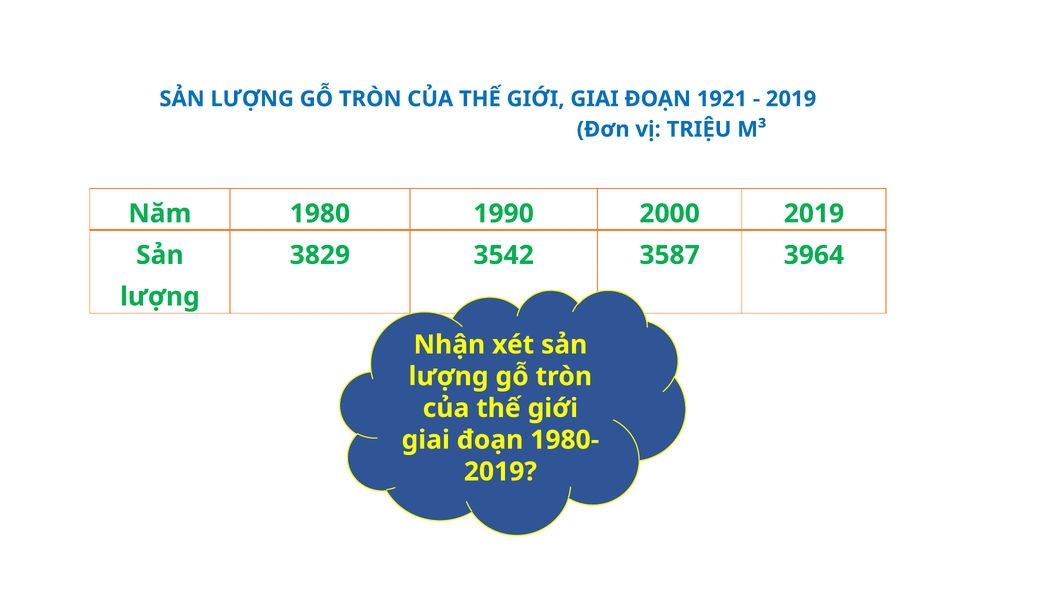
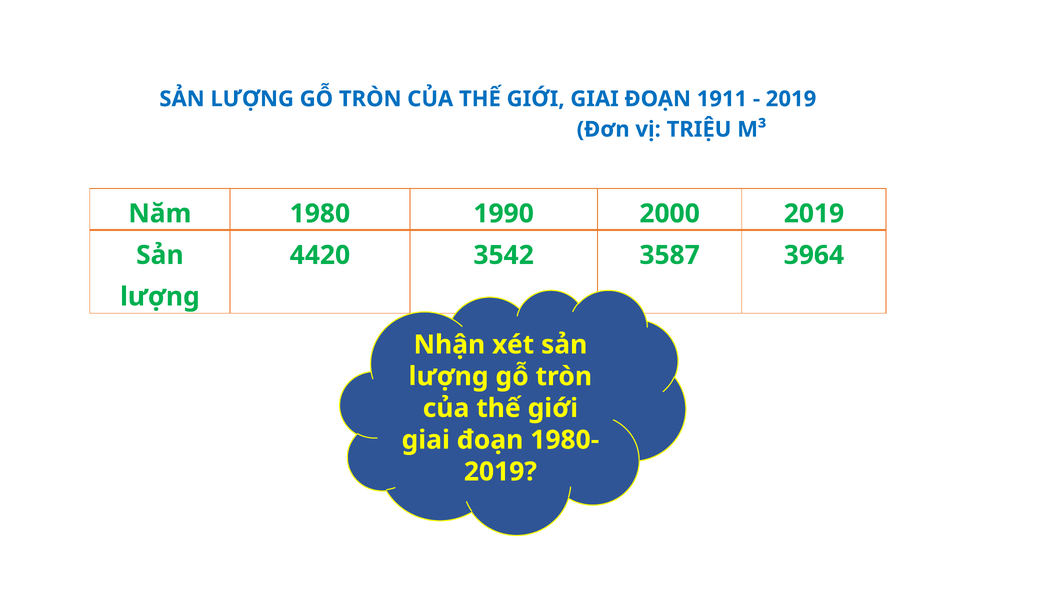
1921: 1921 -> 1911
3829: 3829 -> 4420
